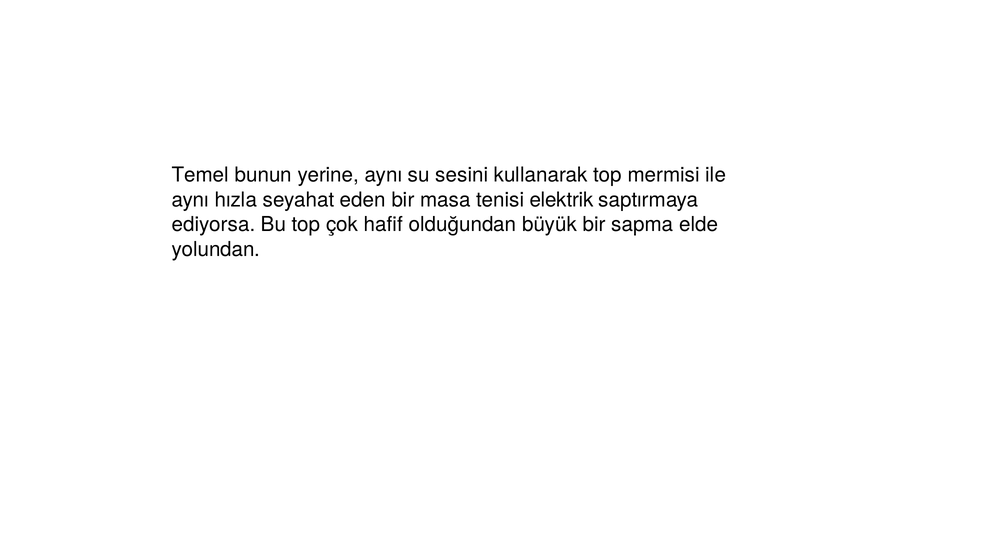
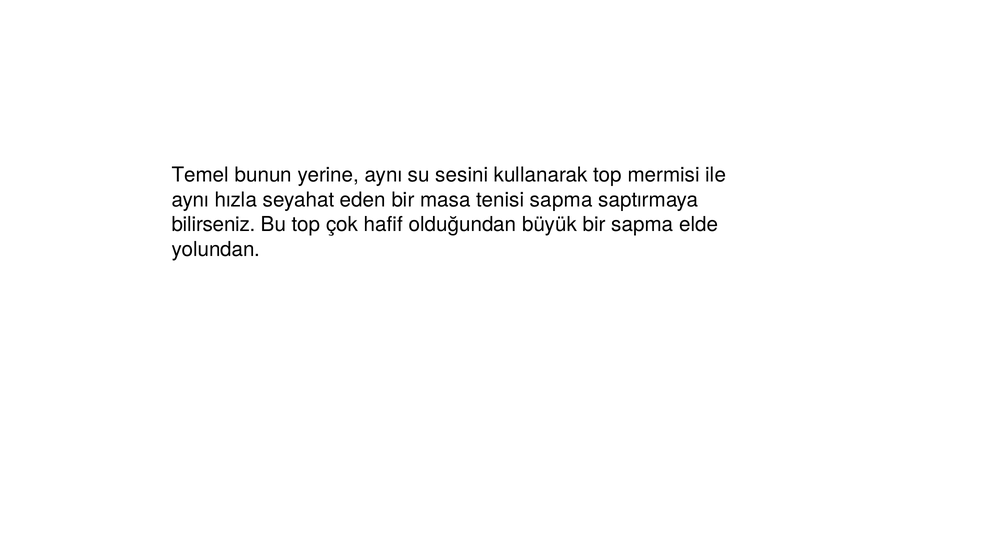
tenisi elektrik: elektrik -> sapma
ediyorsa: ediyorsa -> bilirseniz
